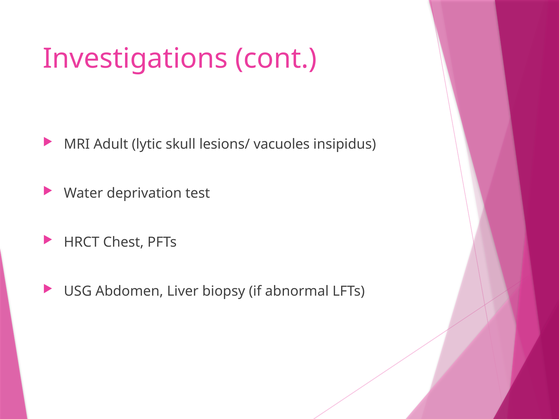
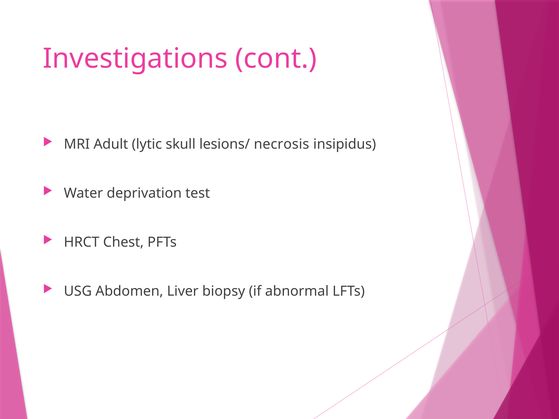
vacuoles: vacuoles -> necrosis
